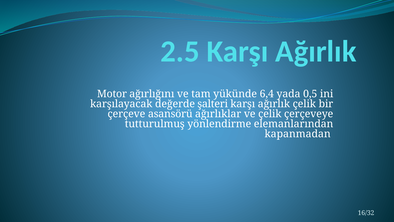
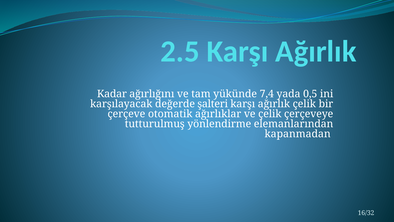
Motor: Motor -> Kadar
6,4: 6,4 -> 7,4
asansörü: asansörü -> otomatik
